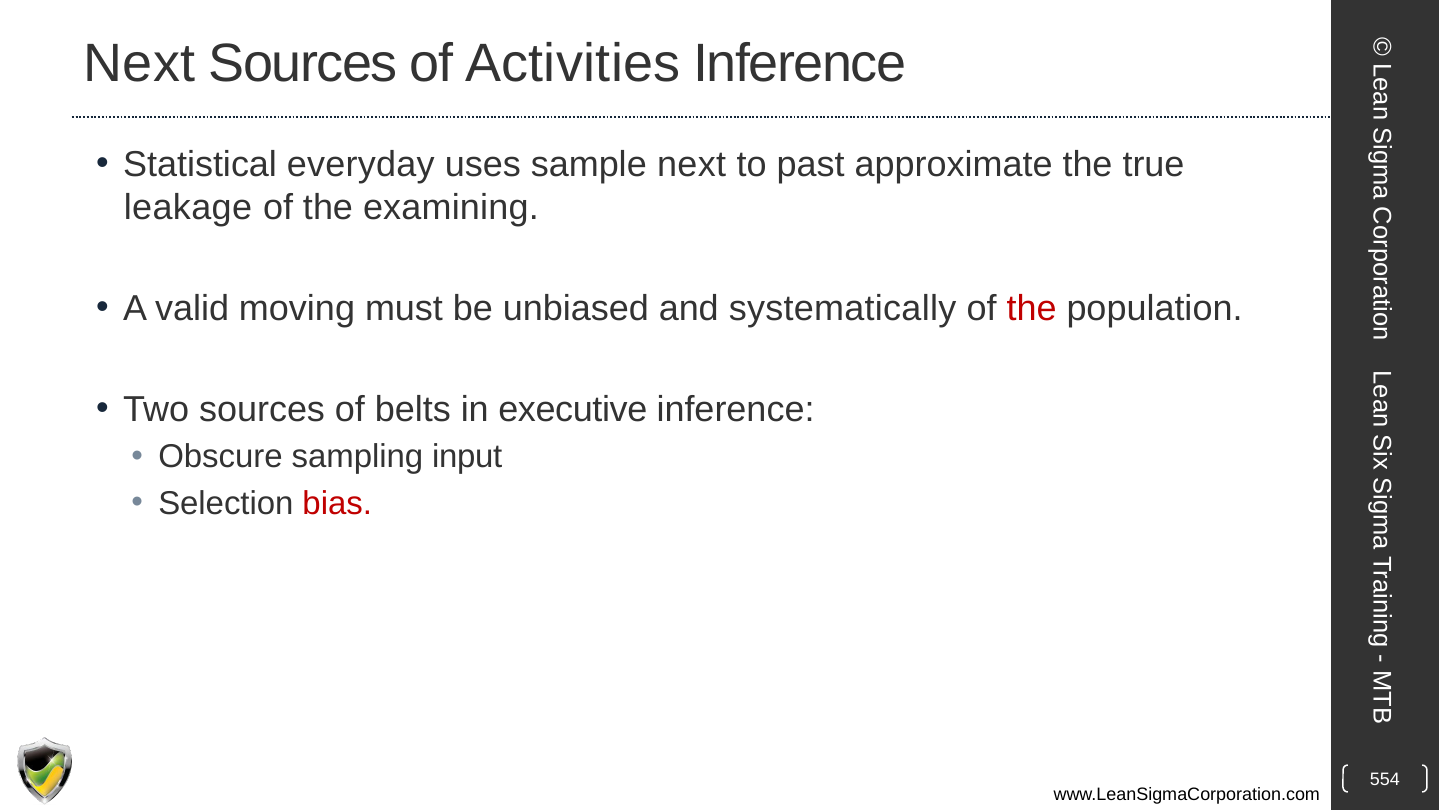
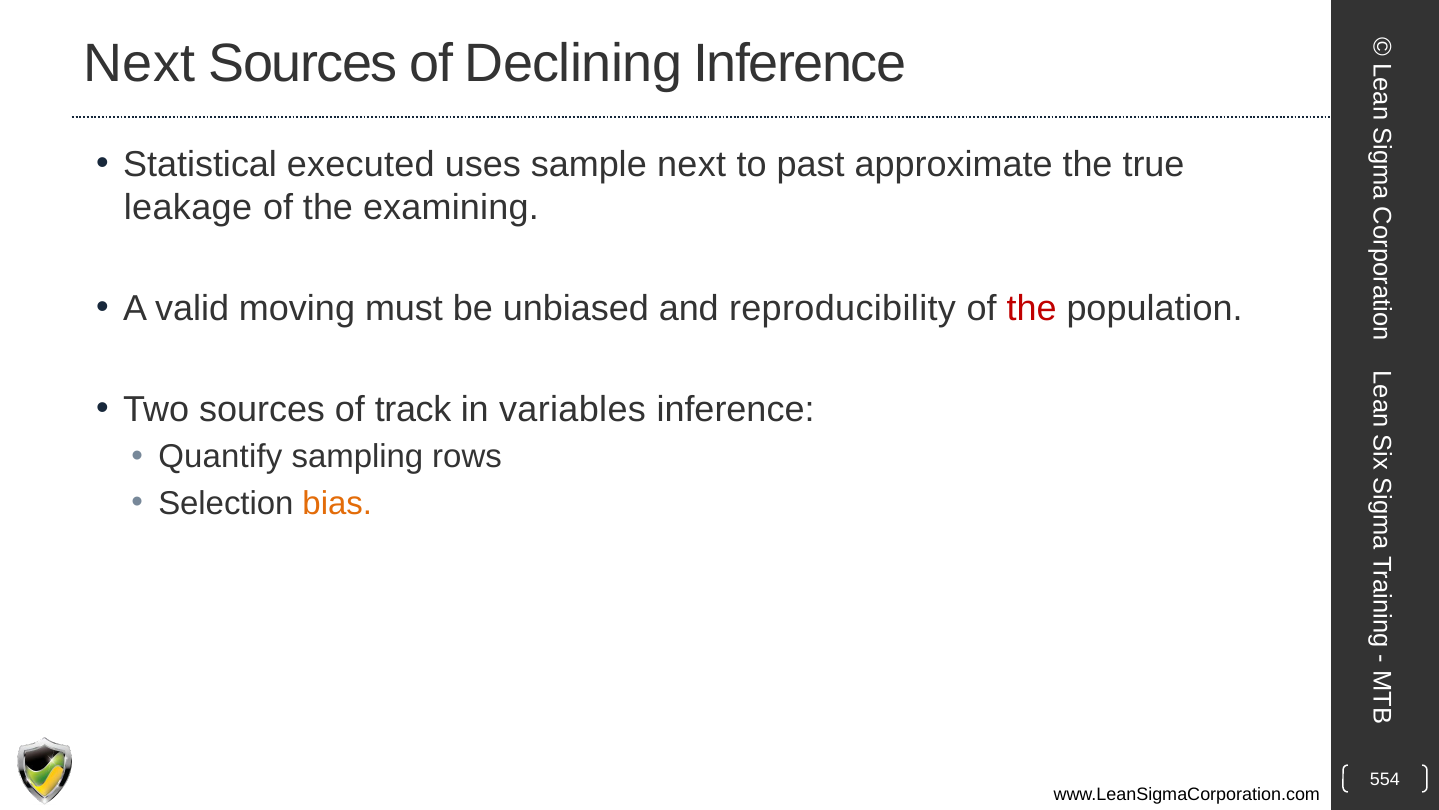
Activities: Activities -> Declining
everyday: everyday -> executed
systematically: systematically -> reproducibility
belts: belts -> track
executive: executive -> variables
Obscure: Obscure -> Quantify
input: input -> rows
bias colour: red -> orange
